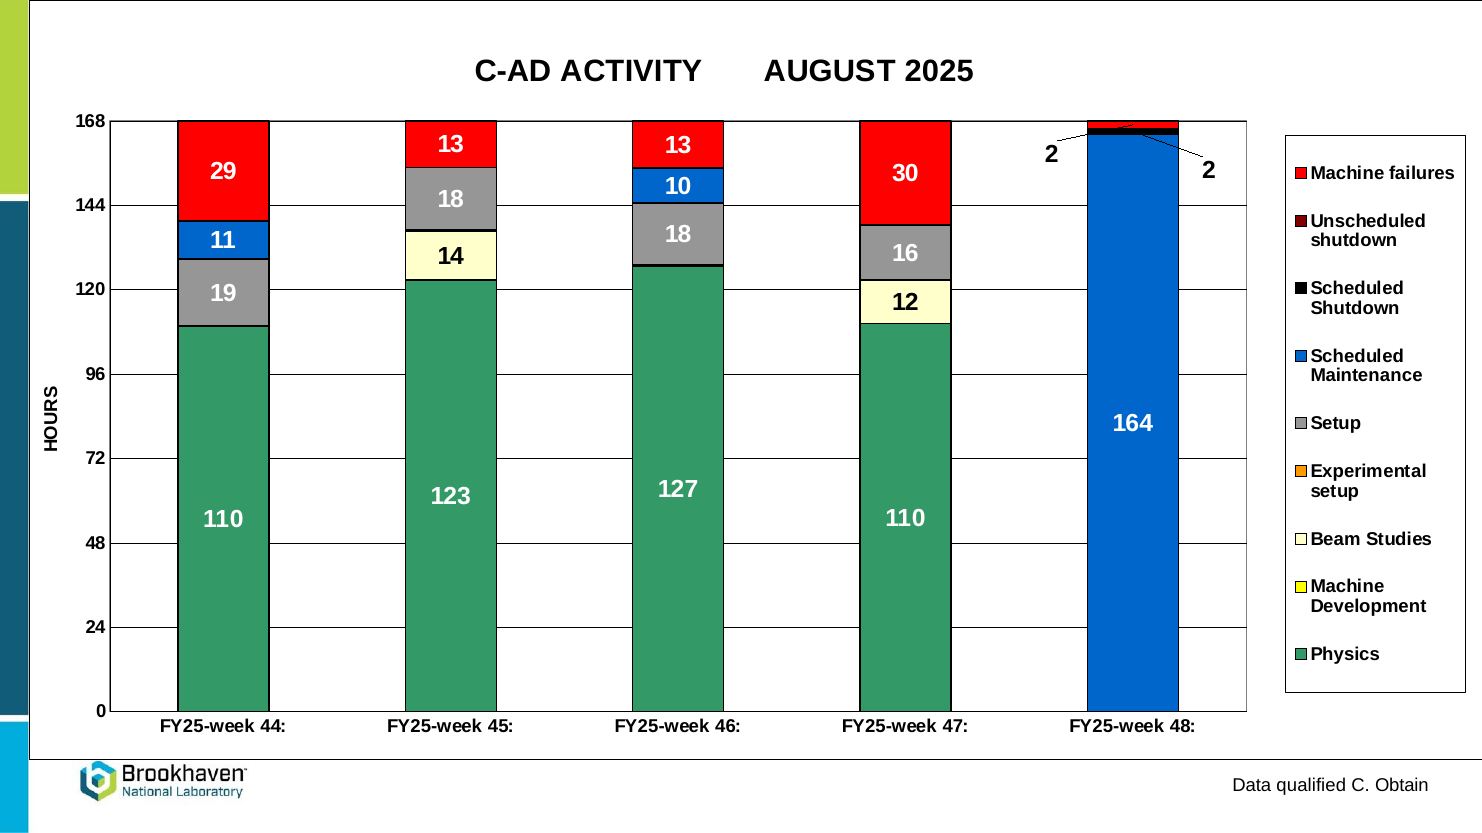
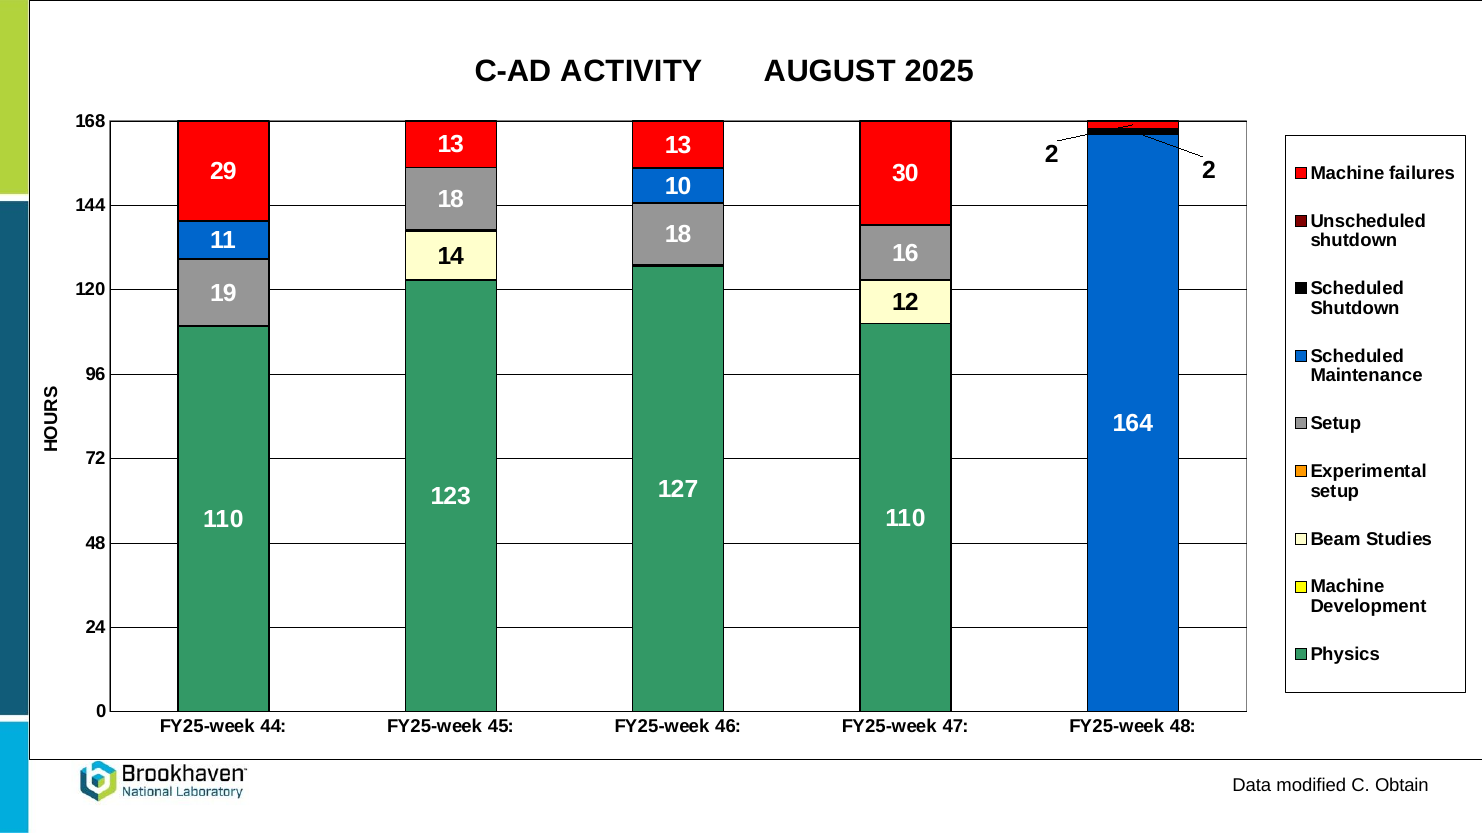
qualified: qualified -> modified
